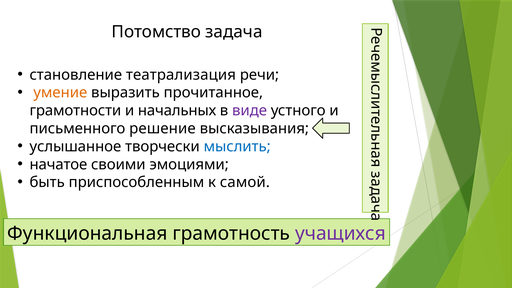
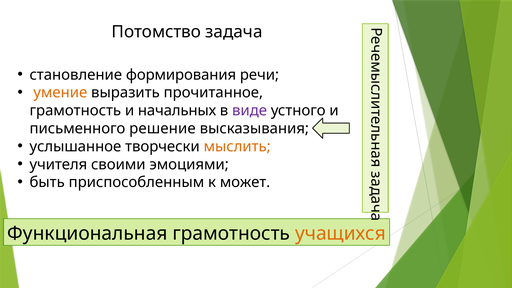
театрализация: театрализация -> формирования
грамотности at (75, 111): грамотности -> грамотность
мыслить colour: blue -> orange
начатое: начатое -> учителя
самой: самой -> может
учащихся colour: purple -> orange
